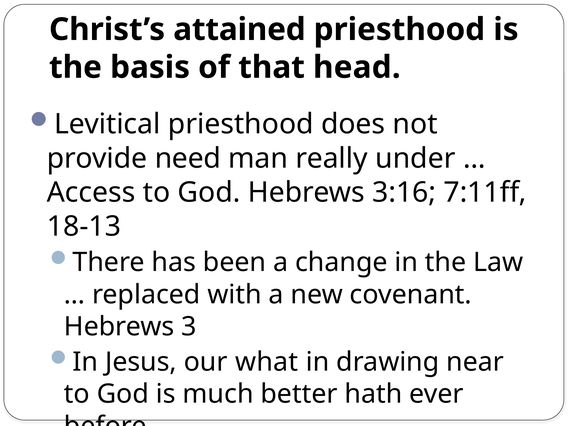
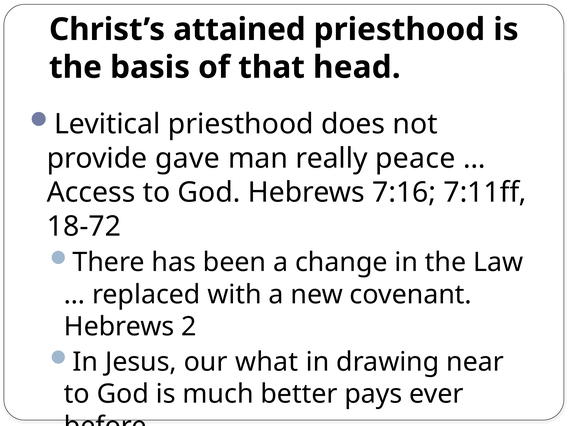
need: need -> gave
under: under -> peace
3:16: 3:16 -> 7:16
18-13: 18-13 -> 18-72
3: 3 -> 2
hath: hath -> pays
